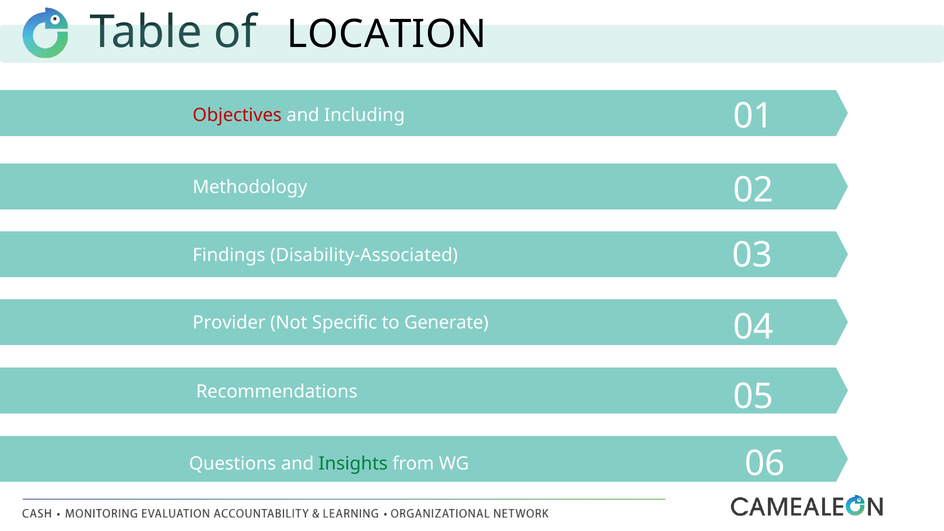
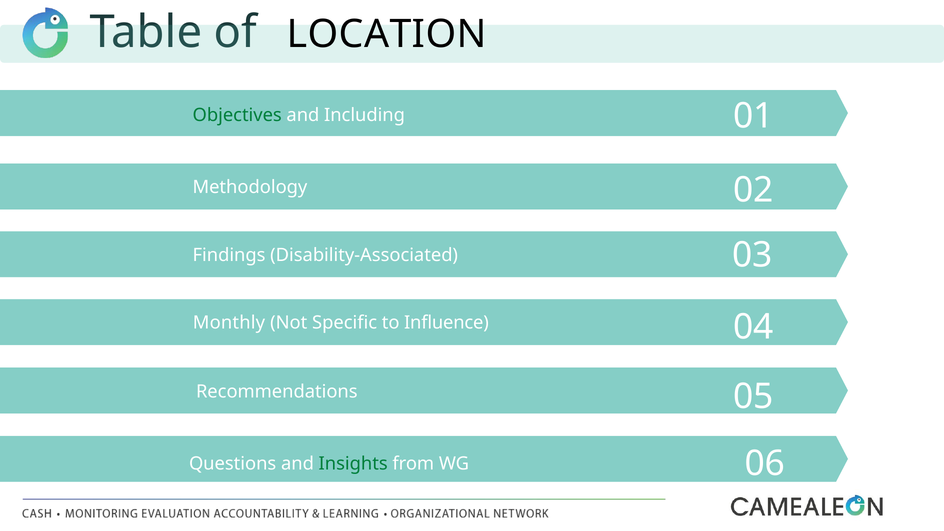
Objectives colour: red -> green
Provider: Provider -> Monthly
Generate: Generate -> Influence
